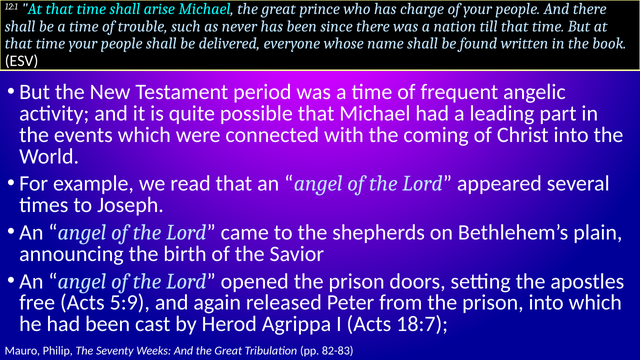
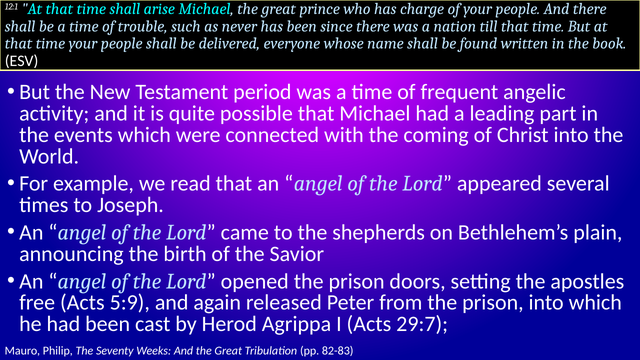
18:7: 18:7 -> 29:7
